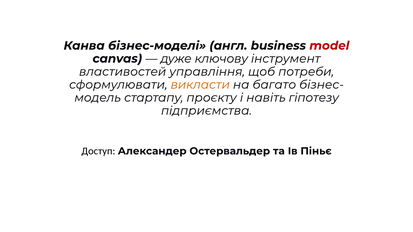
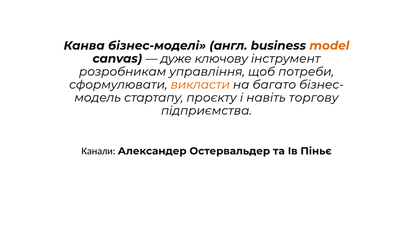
model colour: red -> orange
властивостей: властивостей -> розробникам
гіпотезу: гіпотезу -> торгову
Доступ: Доступ -> Канали
